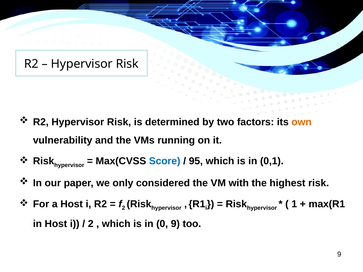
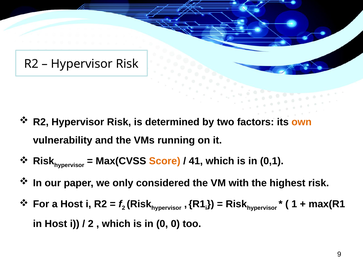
Score colour: blue -> orange
95: 95 -> 41
0 9: 9 -> 0
